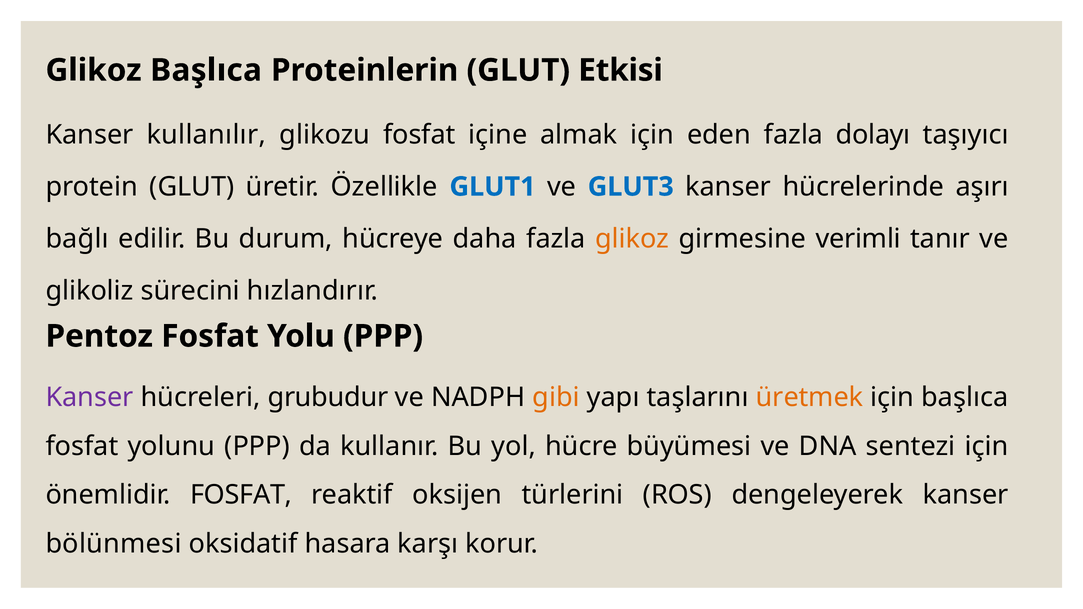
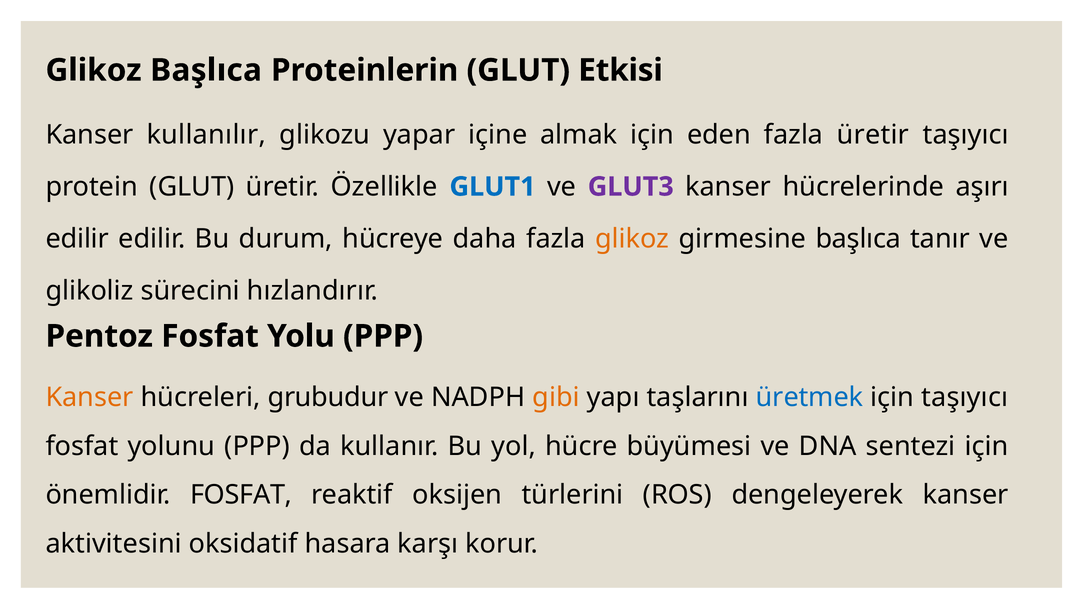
glikozu fosfat: fosfat -> yapar
fazla dolayı: dolayı -> üretir
GLUT3 colour: blue -> purple
bağlı at (77, 239): bağlı -> edilir
girmesine verimli: verimli -> başlıca
Kanser at (90, 398) colour: purple -> orange
üretmek colour: orange -> blue
için başlıca: başlıca -> taşıyıcı
bölünmesi: bölünmesi -> aktivitesini
